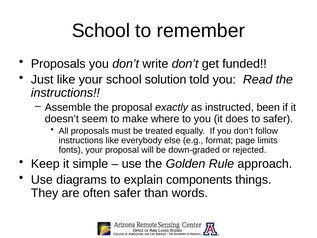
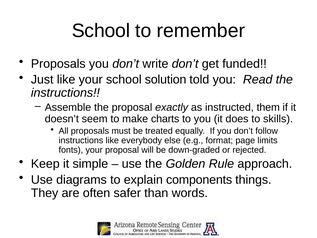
been: been -> them
where: where -> charts
to safer: safer -> skills
